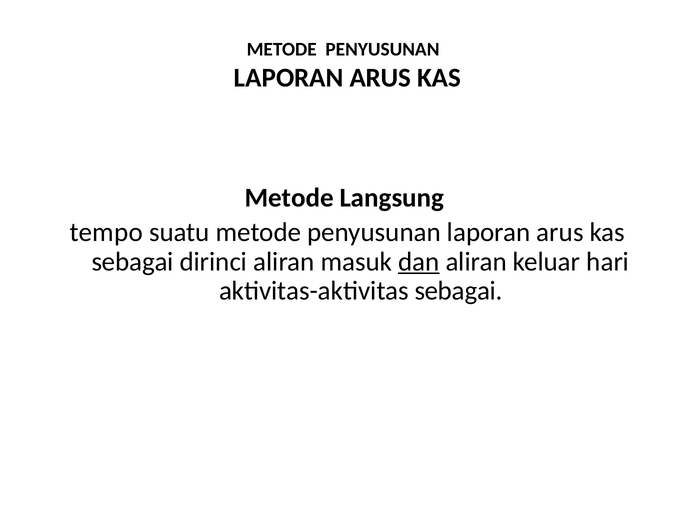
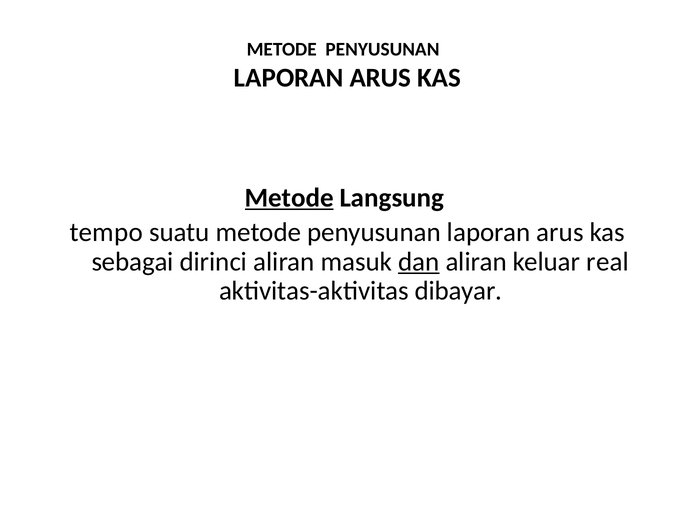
Metode at (289, 197) underline: none -> present
hari: hari -> real
aktivitas-aktivitas sebagai: sebagai -> dibayar
